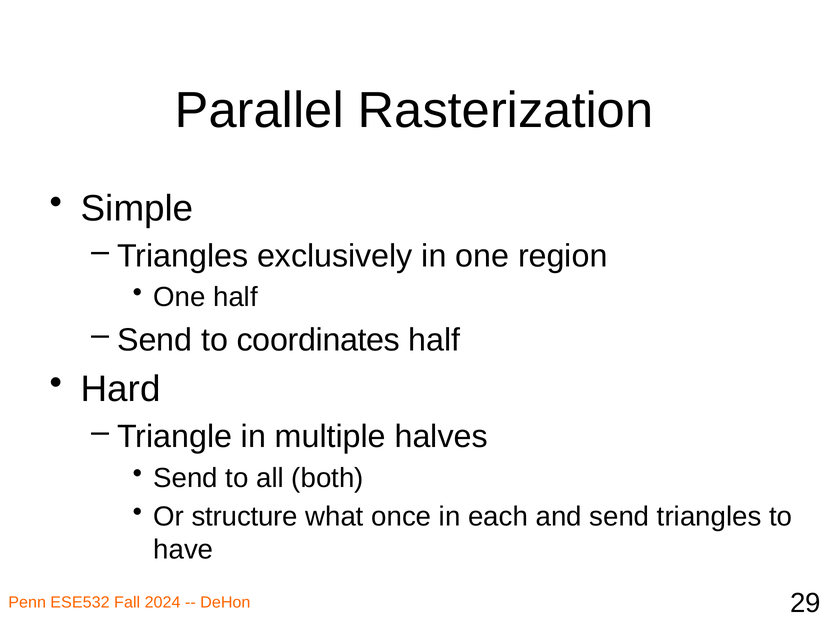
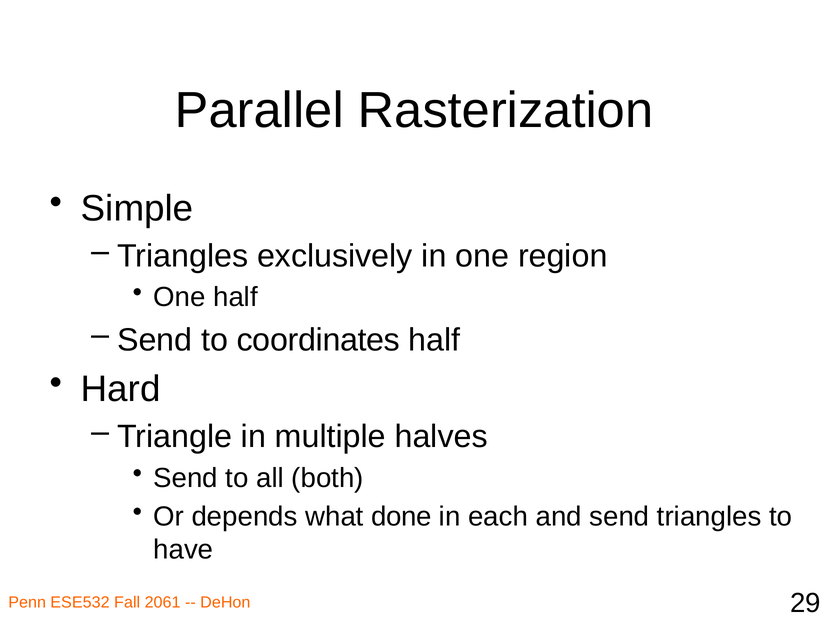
structure: structure -> depends
once: once -> done
2024: 2024 -> 2061
